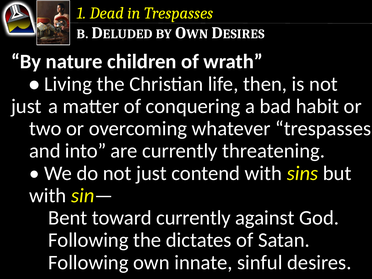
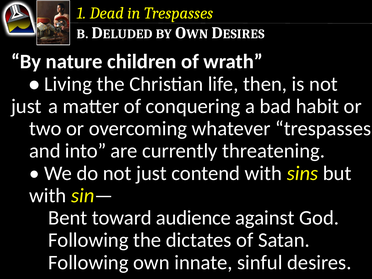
toward currently: currently -> audience
